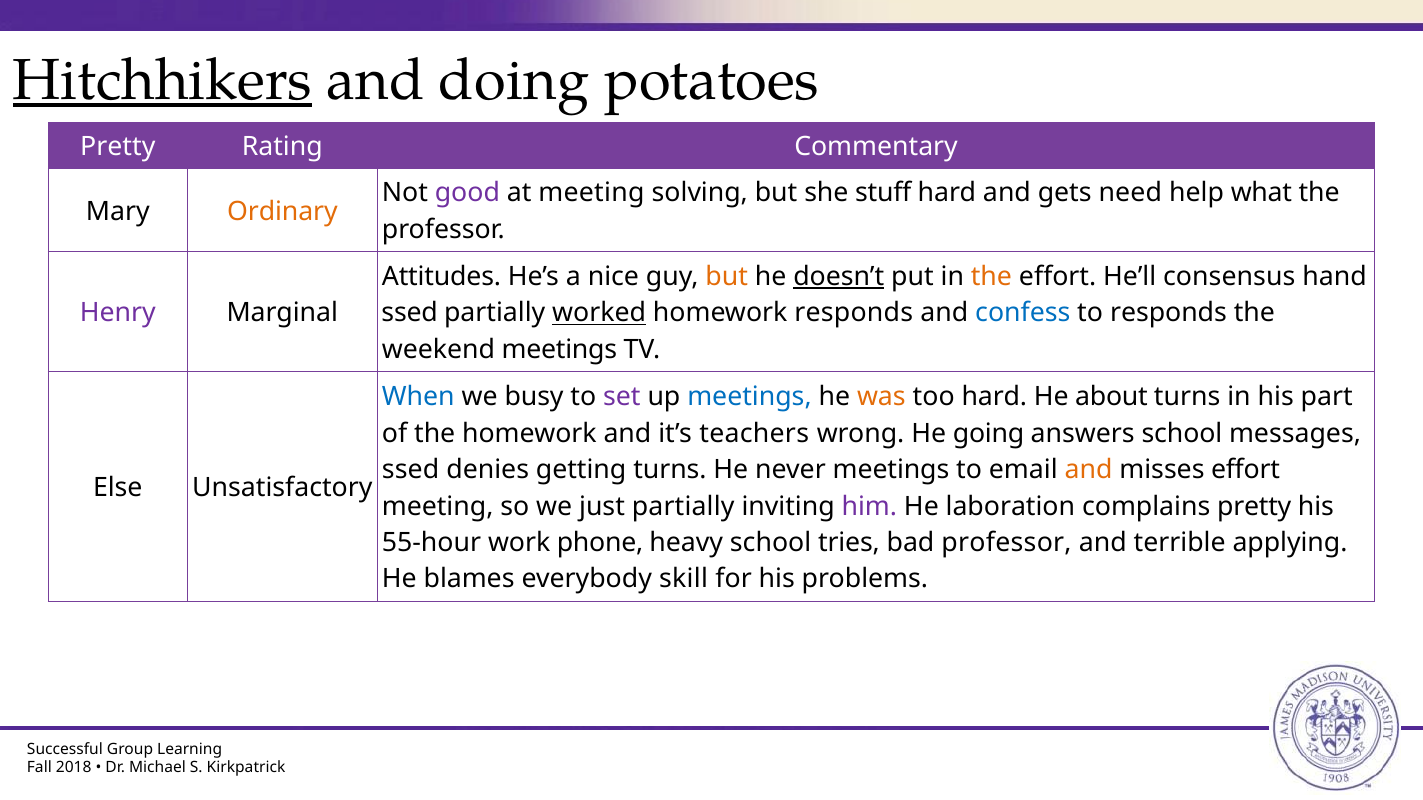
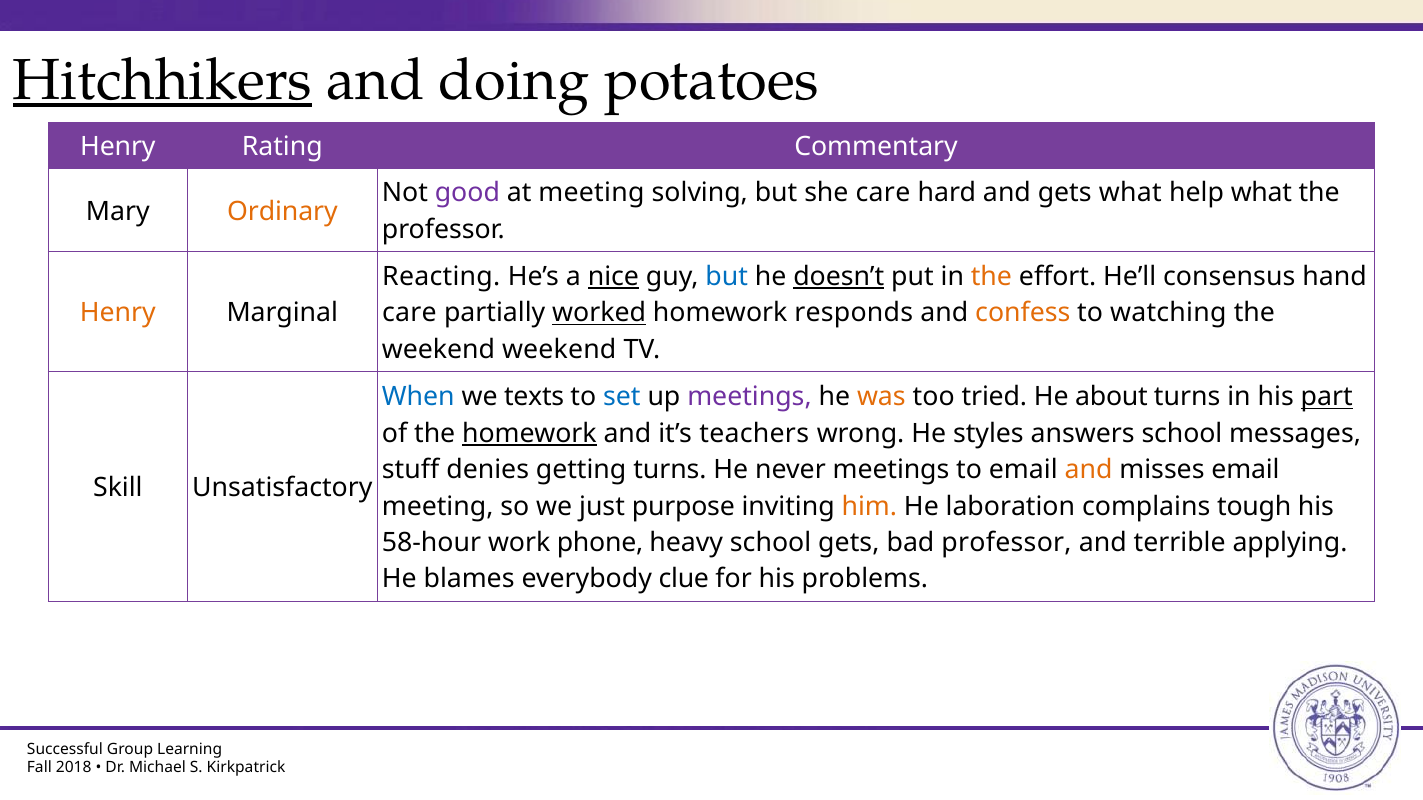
Pretty at (118, 146): Pretty -> Henry
she stuff: stuff -> care
gets need: need -> what
Attitudes: Attitudes -> Reacting
nice underline: none -> present
but at (727, 277) colour: orange -> blue
Henry at (118, 313) colour: purple -> orange
ssed at (410, 313): ssed -> care
confess colour: blue -> orange
to responds: responds -> watching
weekend meetings: meetings -> weekend
busy: busy -> texts
set colour: purple -> blue
meetings at (749, 397) colour: blue -> purple
too hard: hard -> tried
part underline: none -> present
homework at (529, 434) underline: none -> present
going: going -> styles
ssed at (411, 470): ssed -> stuff
misses effort: effort -> email
Else: Else -> Skill
just partially: partially -> purpose
him colour: purple -> orange
complains pretty: pretty -> tough
55-hour: 55-hour -> 58-hour
school tries: tries -> gets
skill: skill -> clue
